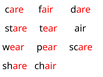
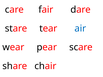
air colour: black -> blue
